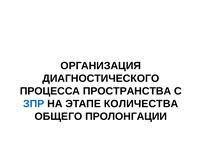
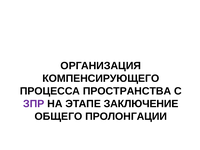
ДИАГНОСТИЧЕСКОГО: ДИАГНОСТИЧЕСКОГО -> КОМПЕНСИРУЮЩЕГО
ЗПР colour: blue -> purple
КОЛИЧЕСТВА: КОЛИЧЕСТВА -> ЗАКЛЮЧЕНИЕ
